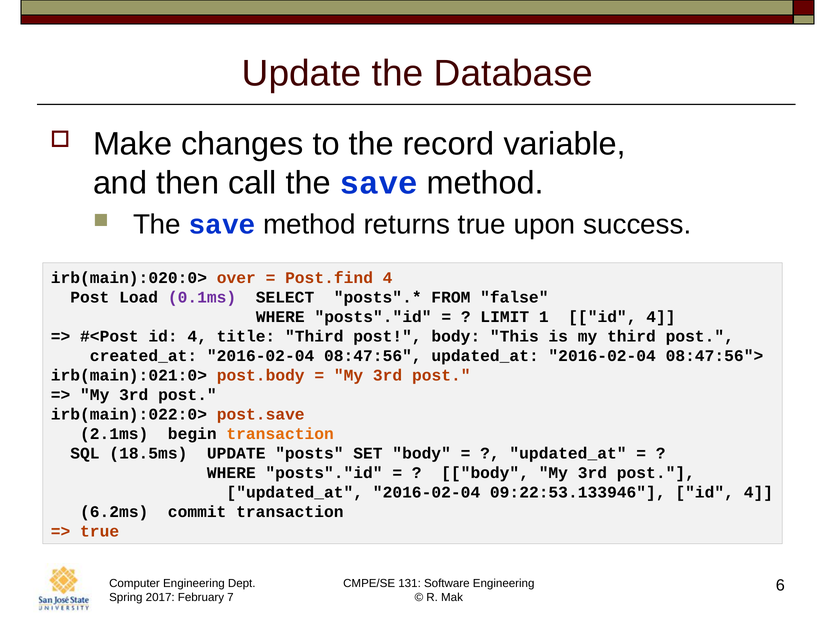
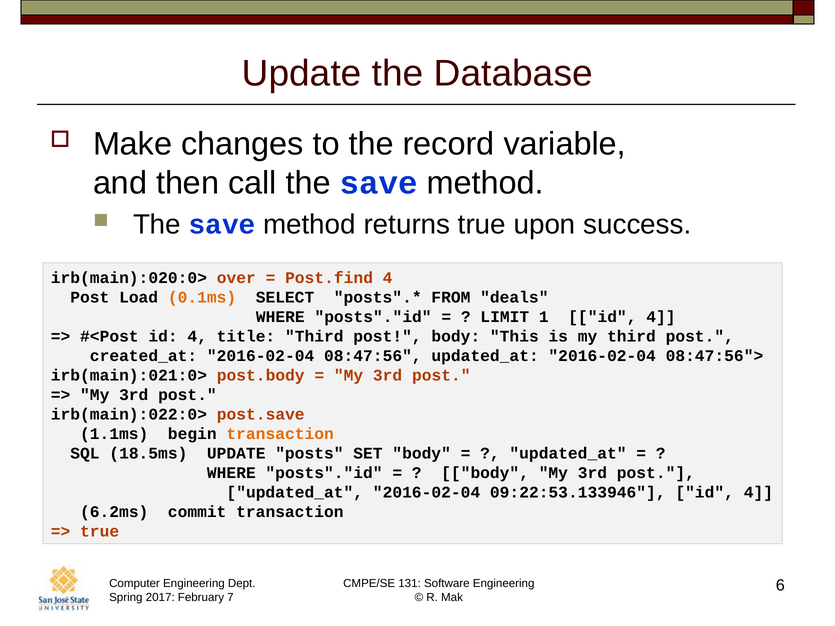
0.1ms colour: purple -> orange
false: false -> deals
2.1ms: 2.1ms -> 1.1ms
